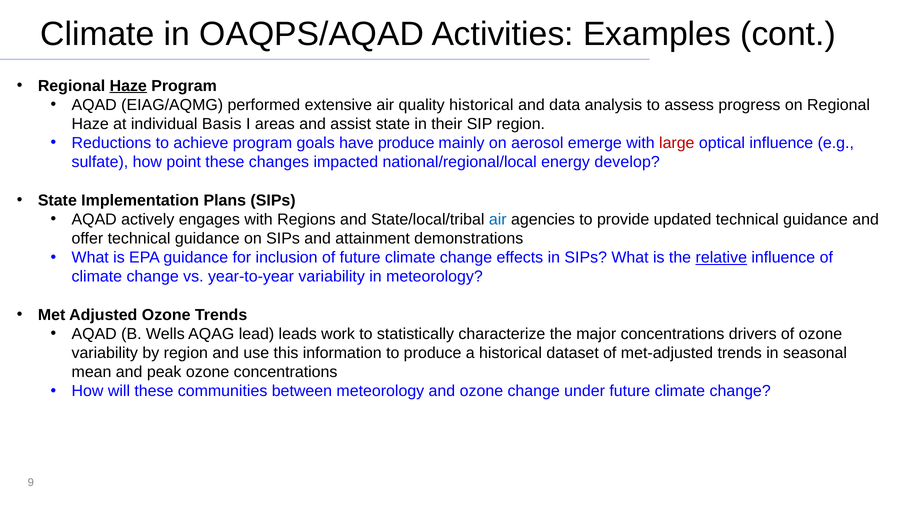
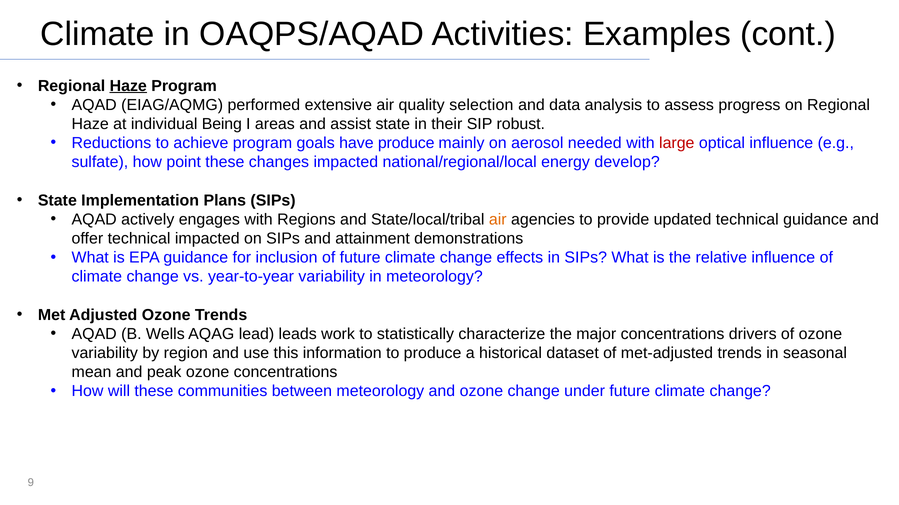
quality historical: historical -> selection
Basis: Basis -> Being
SIP region: region -> robust
emerge: emerge -> needed
air at (498, 220) colour: blue -> orange
offer technical guidance: guidance -> impacted
relative underline: present -> none
